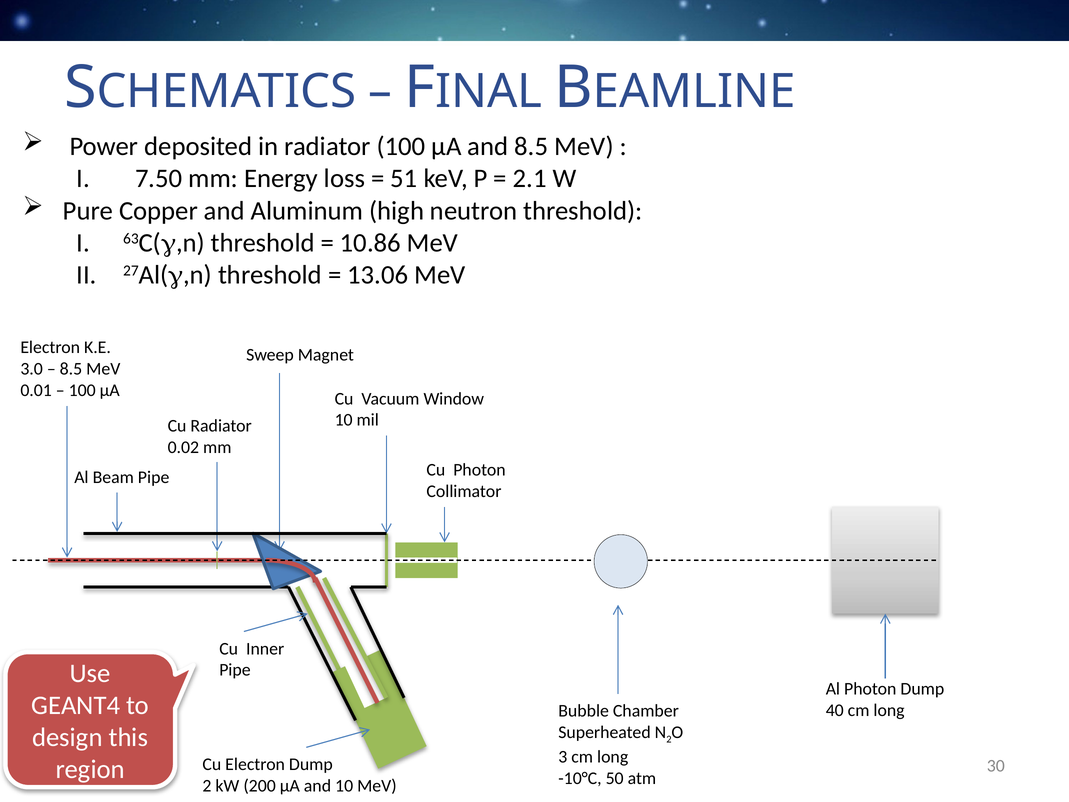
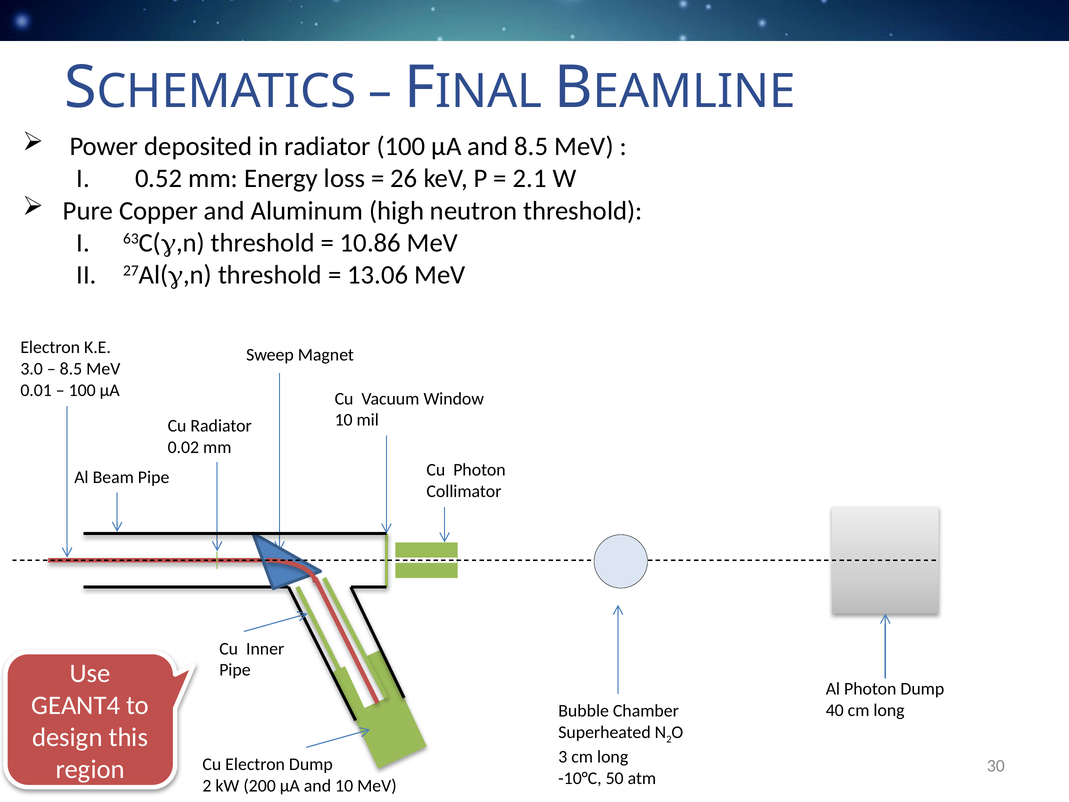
7.50: 7.50 -> 0.52
51: 51 -> 26
